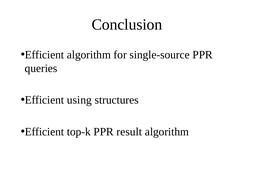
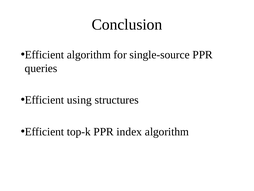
result: result -> index
